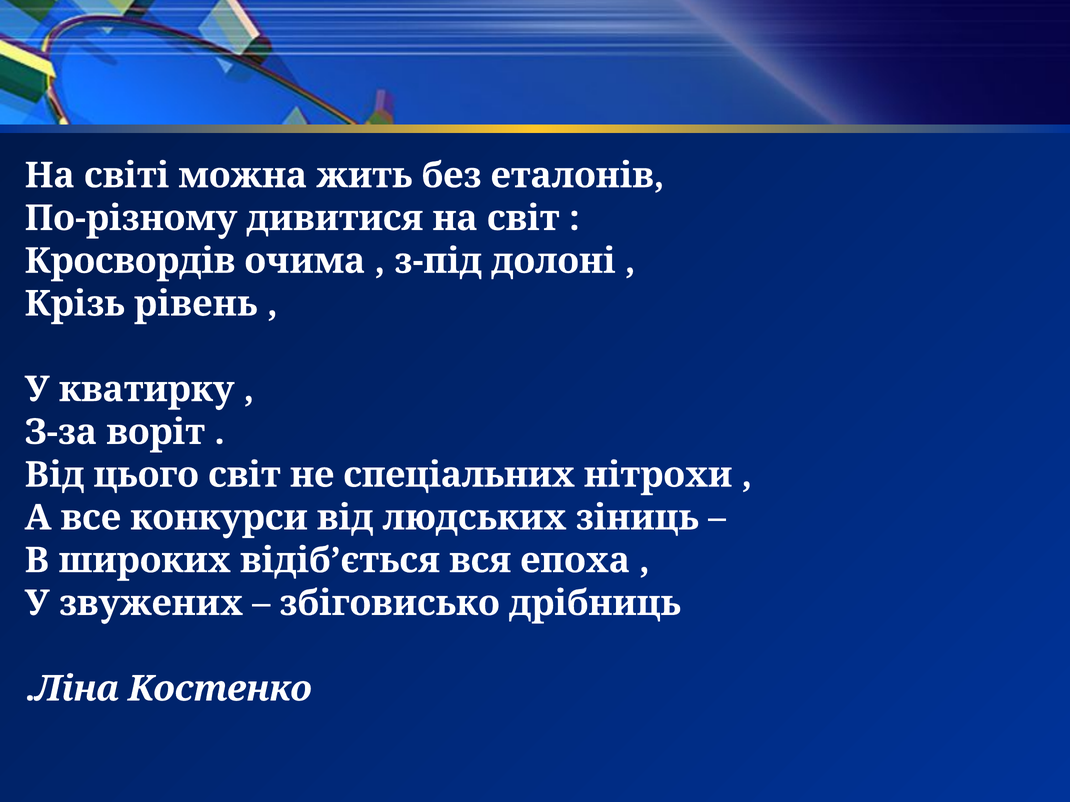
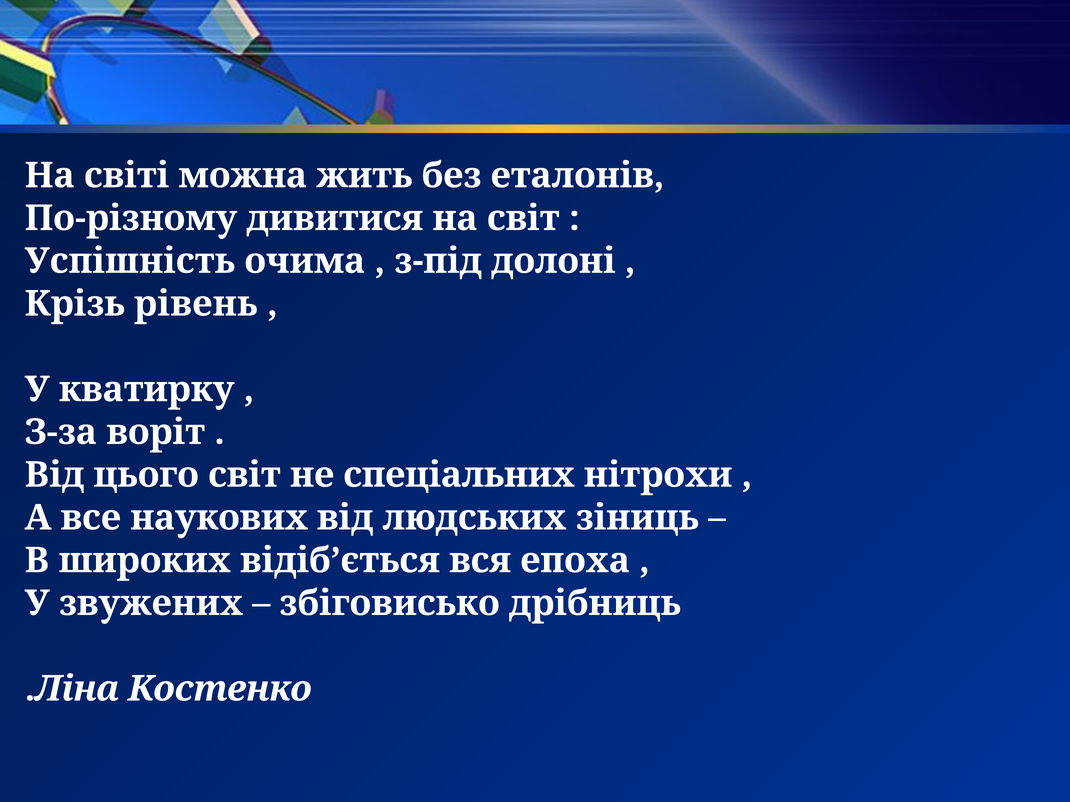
Кросвордів: Кросвордів -> Успішність
конкурси: конкурси -> наукових
